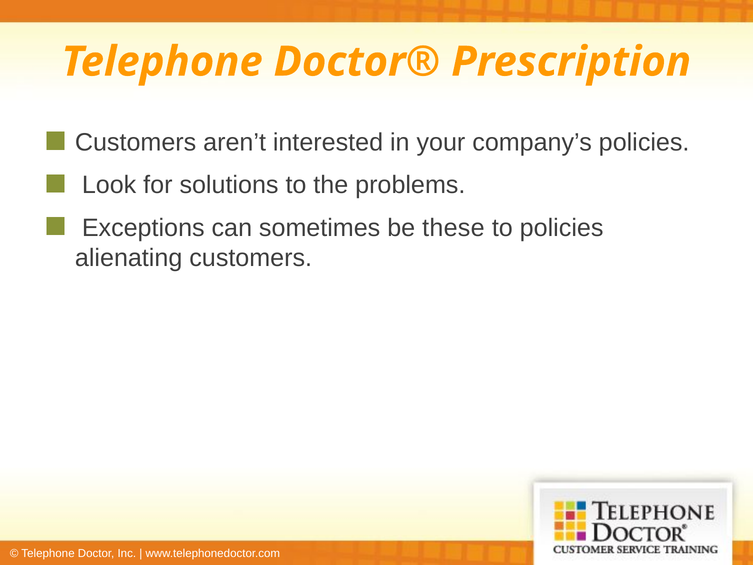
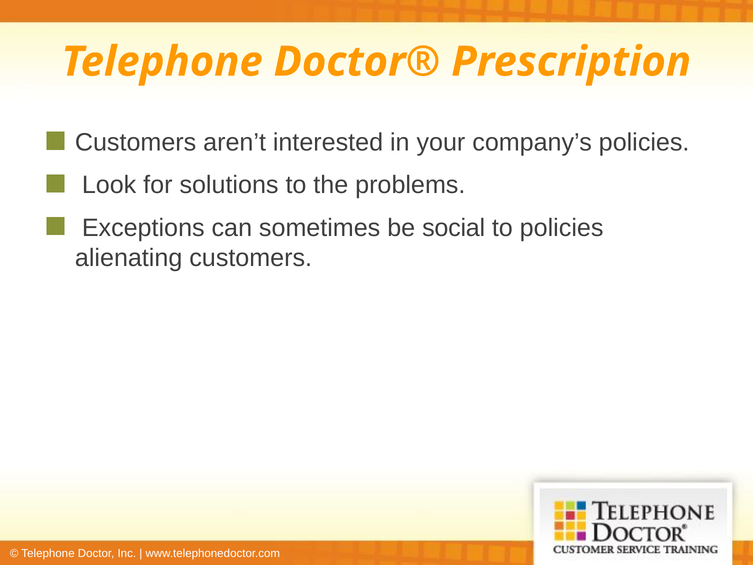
these: these -> social
